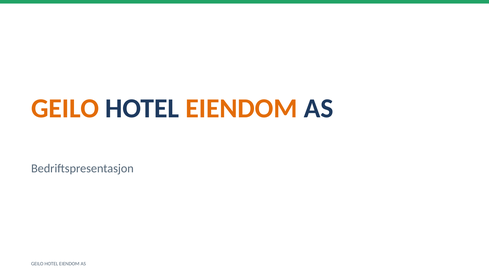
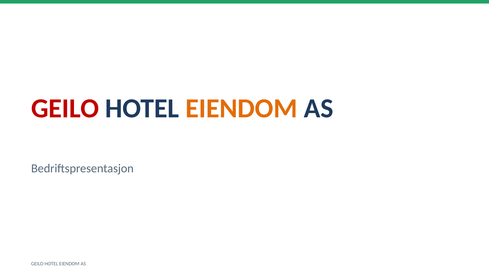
GEILO at (65, 108) colour: orange -> red
